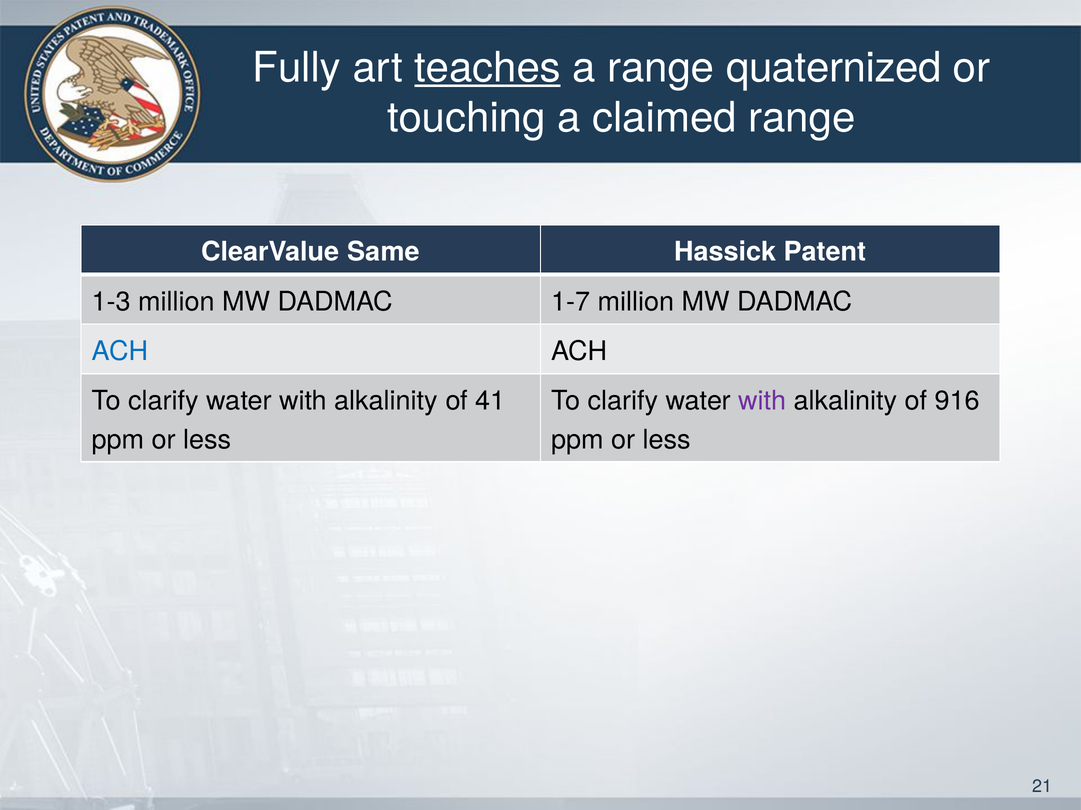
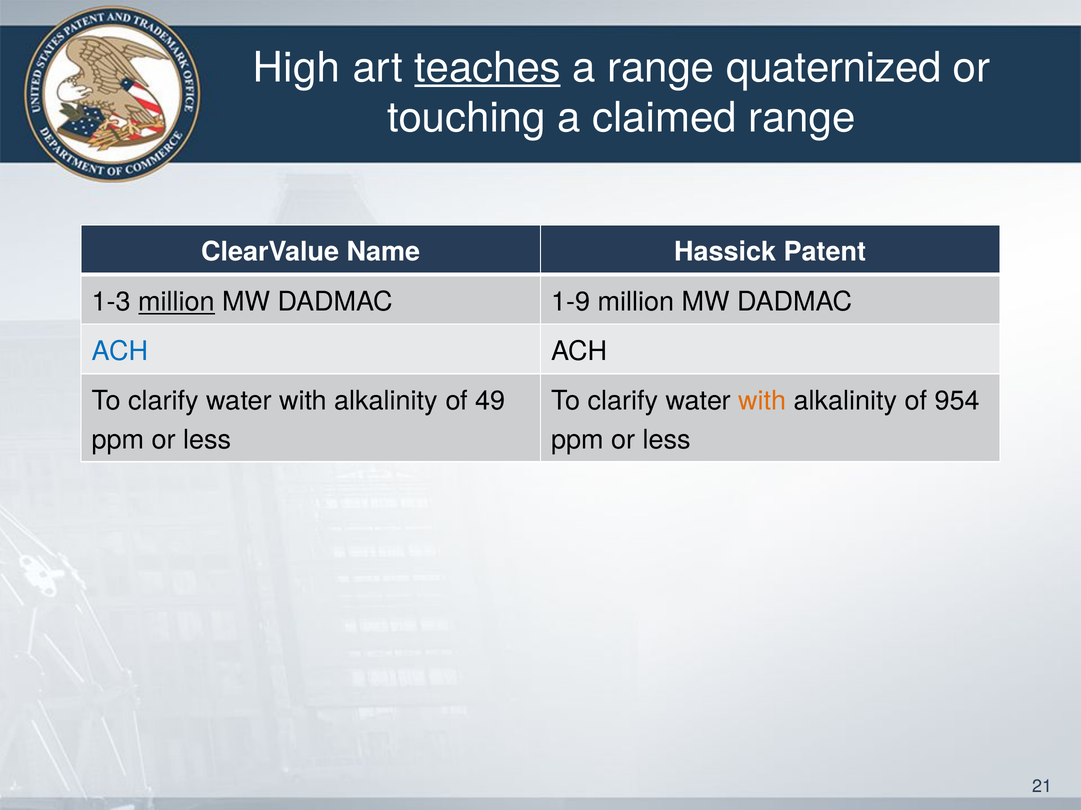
Fully: Fully -> High
Same: Same -> Name
million at (177, 302) underline: none -> present
1-7: 1-7 -> 1-9
41: 41 -> 49
with at (762, 401) colour: purple -> orange
916: 916 -> 954
